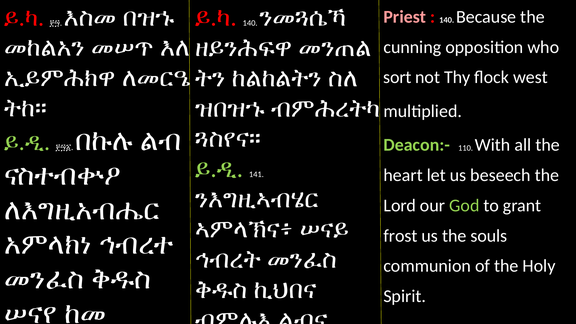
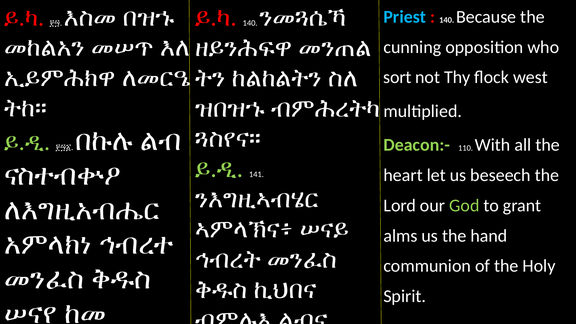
Priest colour: pink -> light blue
frost: frost -> alms
souls: souls -> hand
